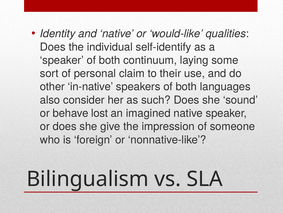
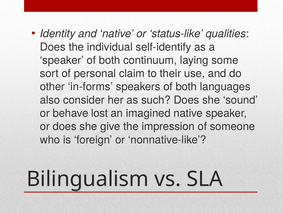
would-like: would-like -> status-like
in-native: in-native -> in-forms
